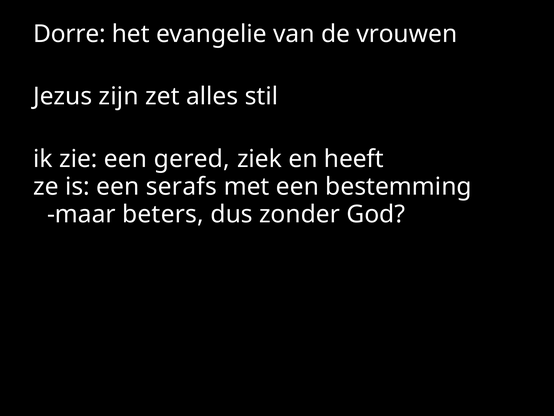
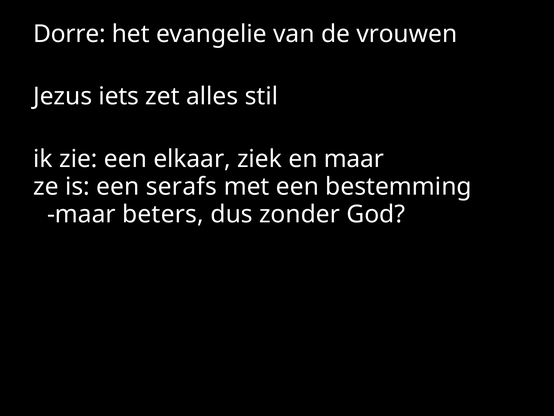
zijn: zijn -> iets
gered: gered -> elkaar
en heeft: heeft -> maar
